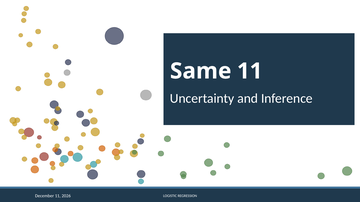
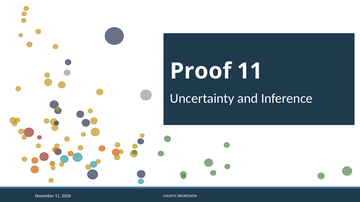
Same: Same -> Proof
